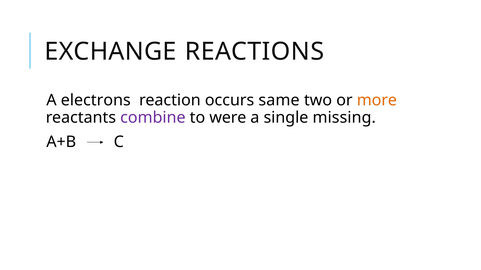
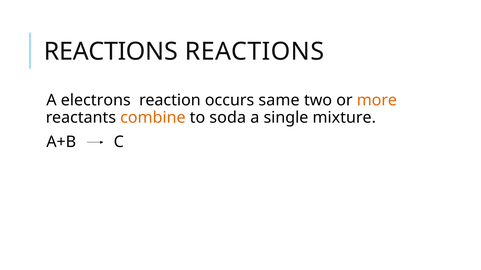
EXCHANGE at (110, 52): EXCHANGE -> REACTIONS
combine colour: purple -> orange
were: were -> soda
missing: missing -> mixture
